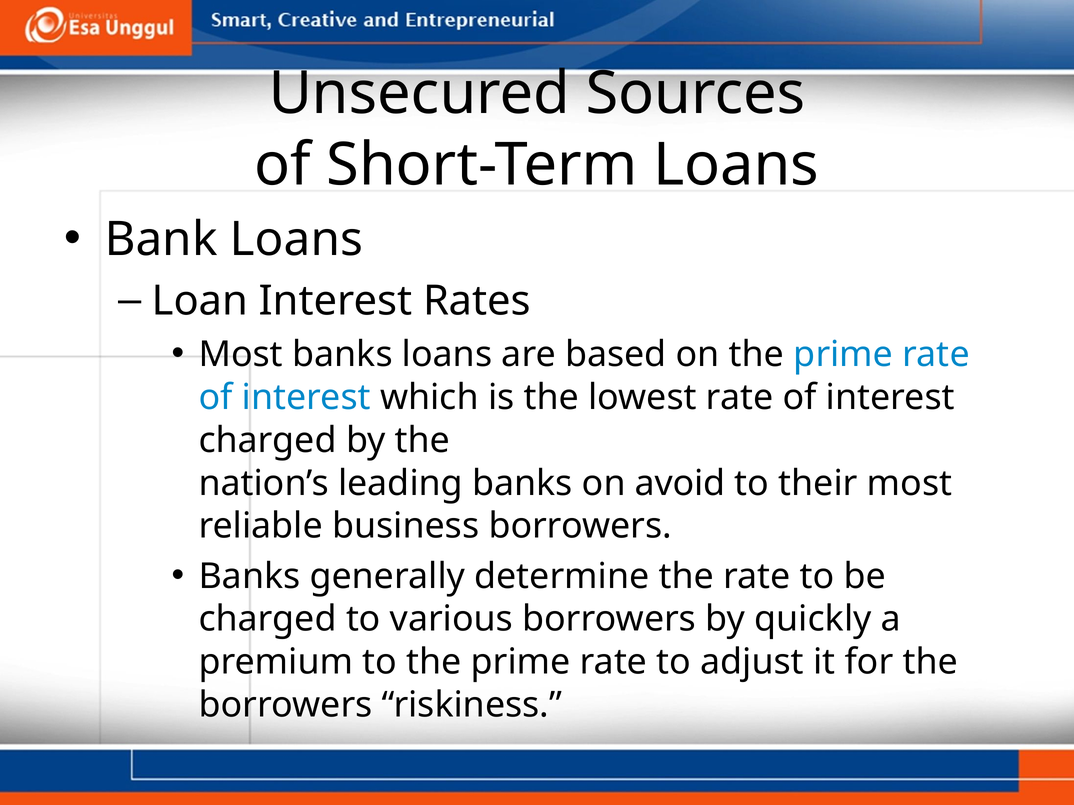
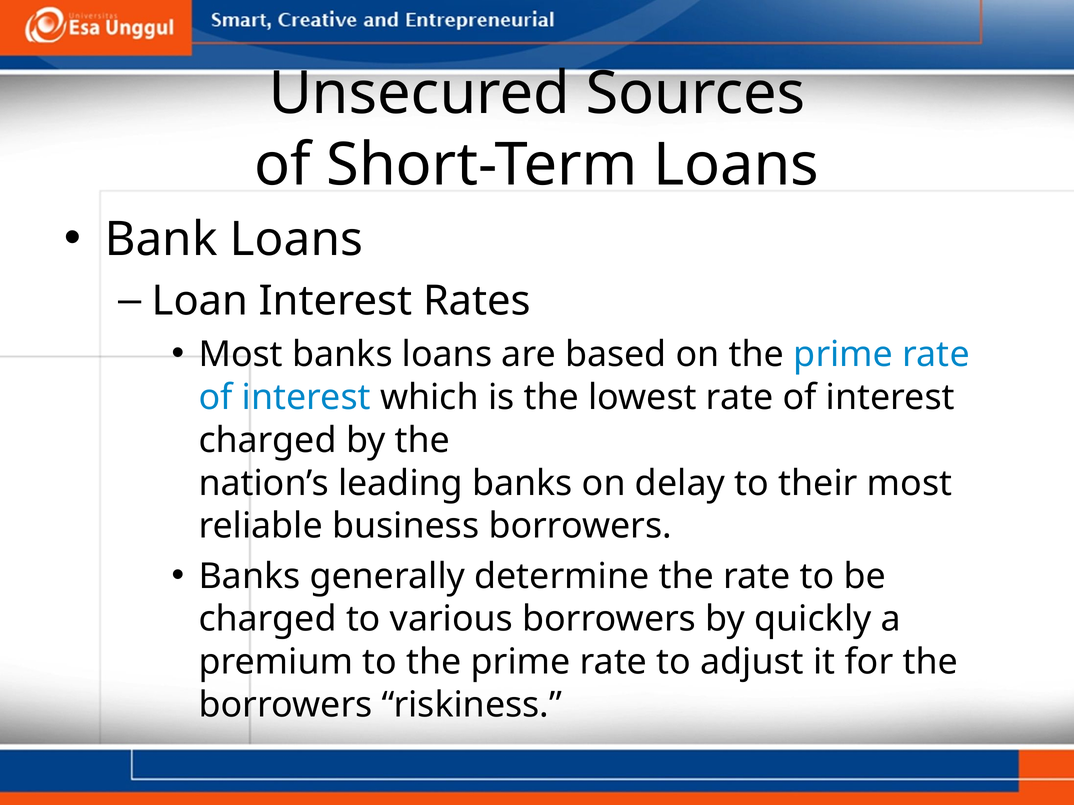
avoid: avoid -> delay
